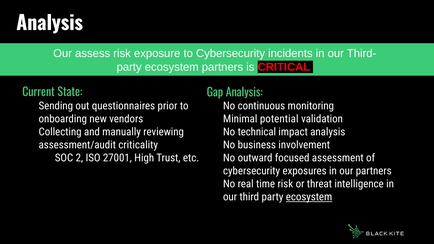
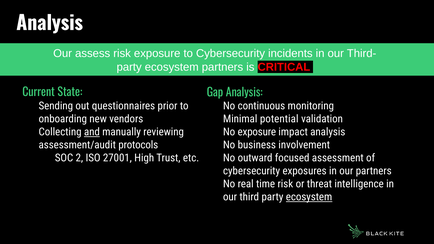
and underline: none -> present
technical at (257, 132): technical -> exposure
criticality: criticality -> protocols
